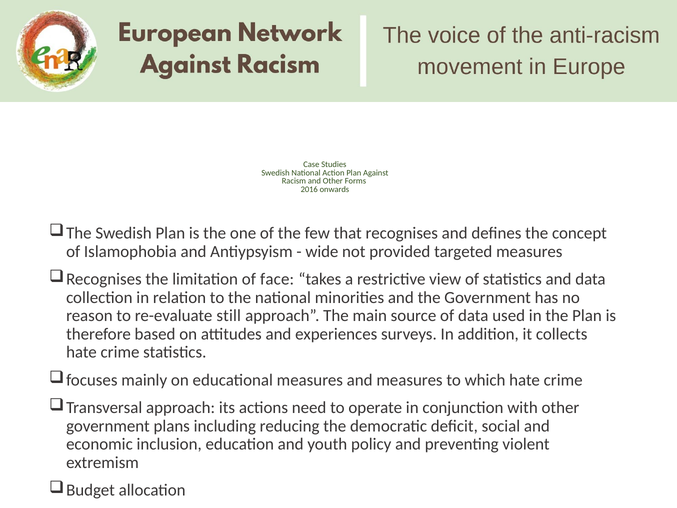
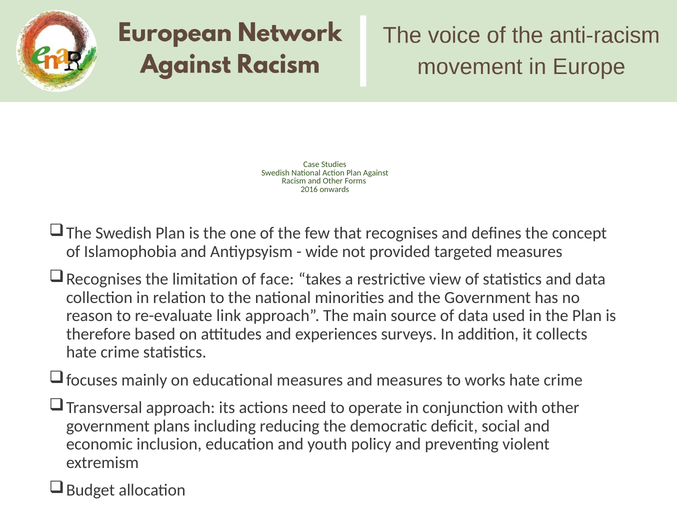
still: still -> link
which: which -> works
